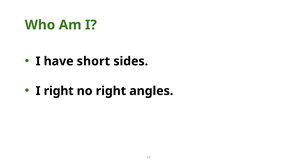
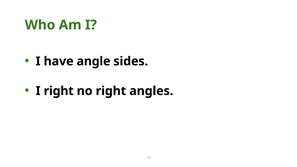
short: short -> angle
